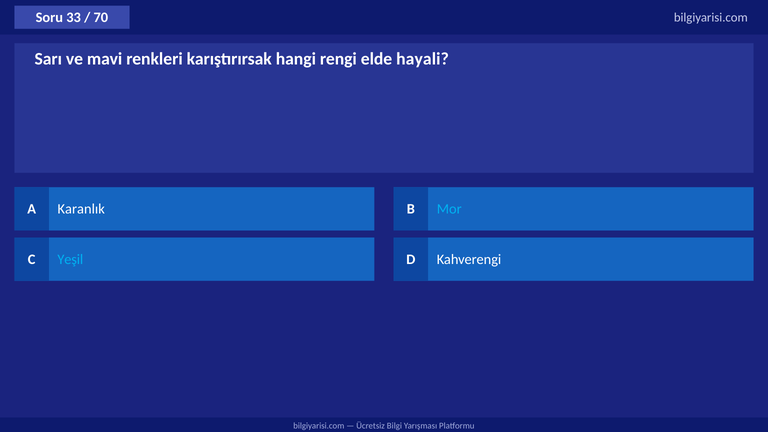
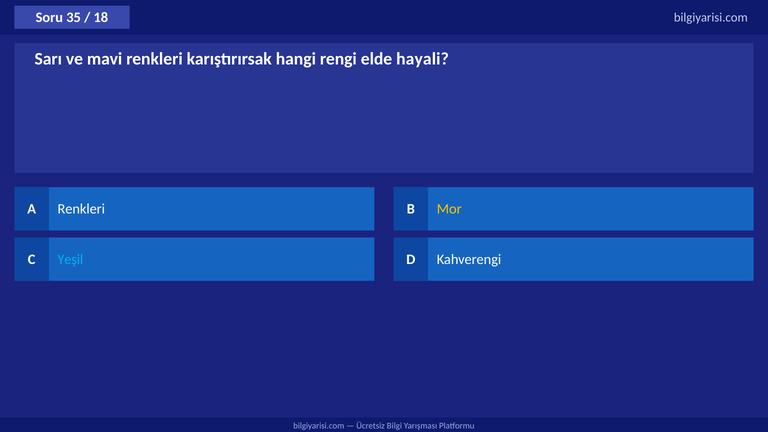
33: 33 -> 35
70: 70 -> 18
A Karanlık: Karanlık -> Renkleri
Mor colour: light blue -> yellow
